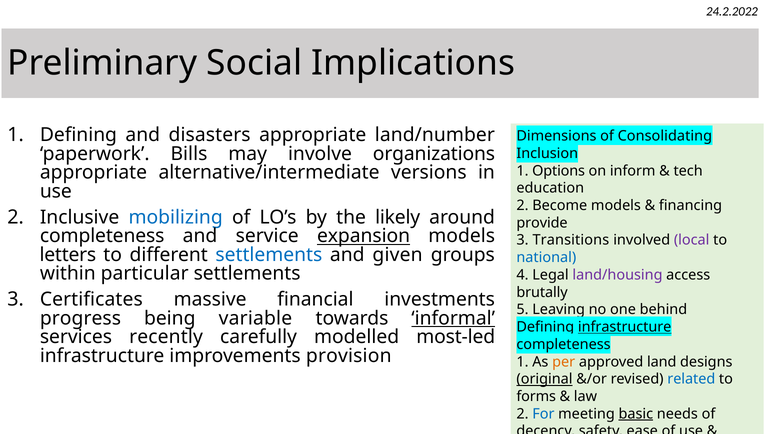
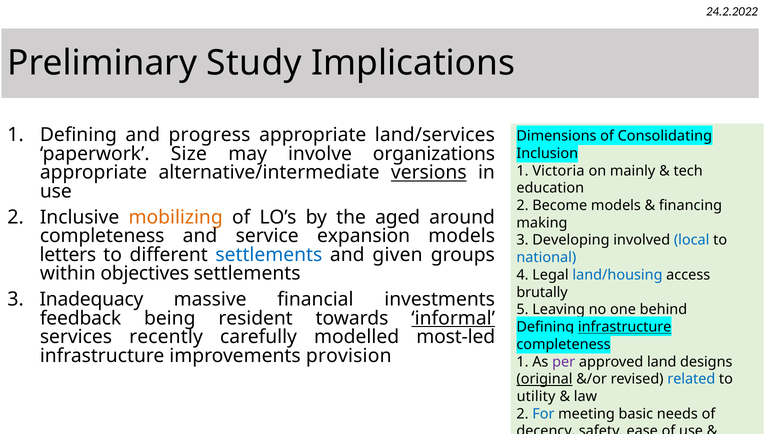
Social: Social -> Study
disasters: disasters -> progress
land/number: land/number -> land/services
Bills: Bills -> Size
Options: Options -> Victoria
inform: inform -> mainly
versions underline: none -> present
mobilizing colour: blue -> orange
likely: likely -> aged
provide: provide -> making
expansion underline: present -> none
Transitions: Transitions -> Developing
local colour: purple -> blue
particular: particular -> objectives
land/housing colour: purple -> blue
Certificates: Certificates -> Inadequacy
progress: progress -> feedback
variable: variable -> resident
per colour: orange -> purple
forms: forms -> utility
basic underline: present -> none
